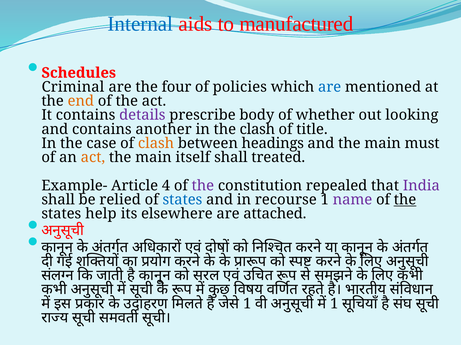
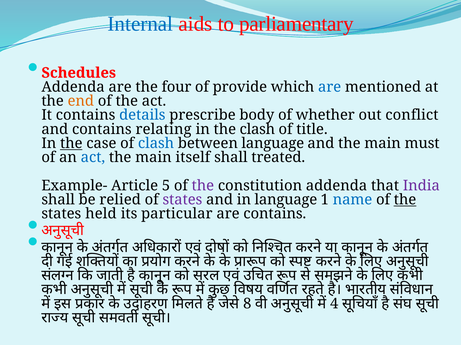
manufactured: manufactured -> parliamentary
Criminal at (73, 87): Criminal -> Addenda
policies: policies -> provide
details colour: purple -> blue
looking: looking -> conflict
another: another -> relating
the at (71, 144) underline: none -> present
clash at (156, 144) colour: orange -> blue
between headings: headings -> language
act at (93, 158) colour: orange -> blue
4: 4 -> 5
constitution repealed: repealed -> addenda
states at (182, 200) colour: blue -> purple
in recourse: recourse -> language
name colour: purple -> blue
help: help -> held
elsewhere: elsewhere -> particular
are attached: attached -> contains
1 at (247, 304): 1 -> 8
1 at (334, 304): 1 -> 4
